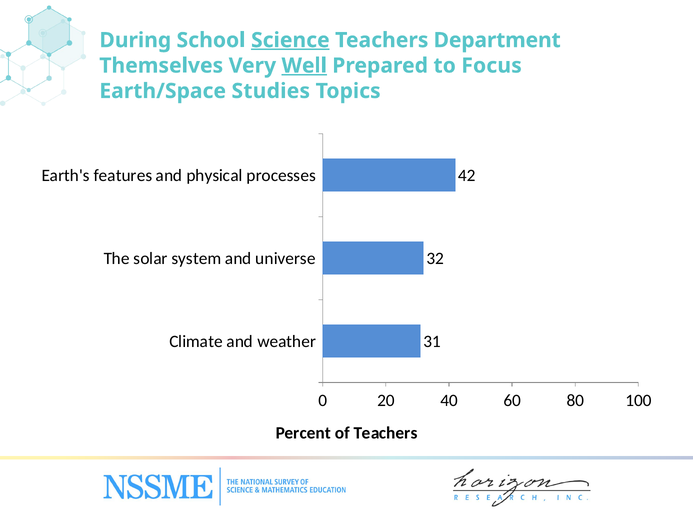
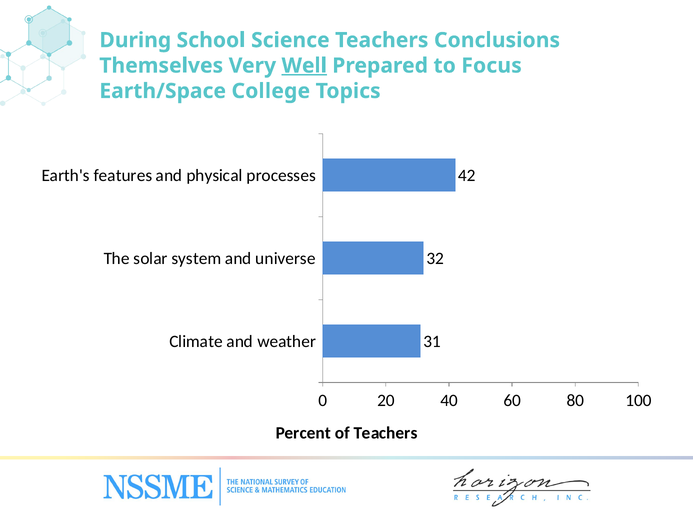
Science underline: present -> none
Department: Department -> Conclusions
Studies: Studies -> College
